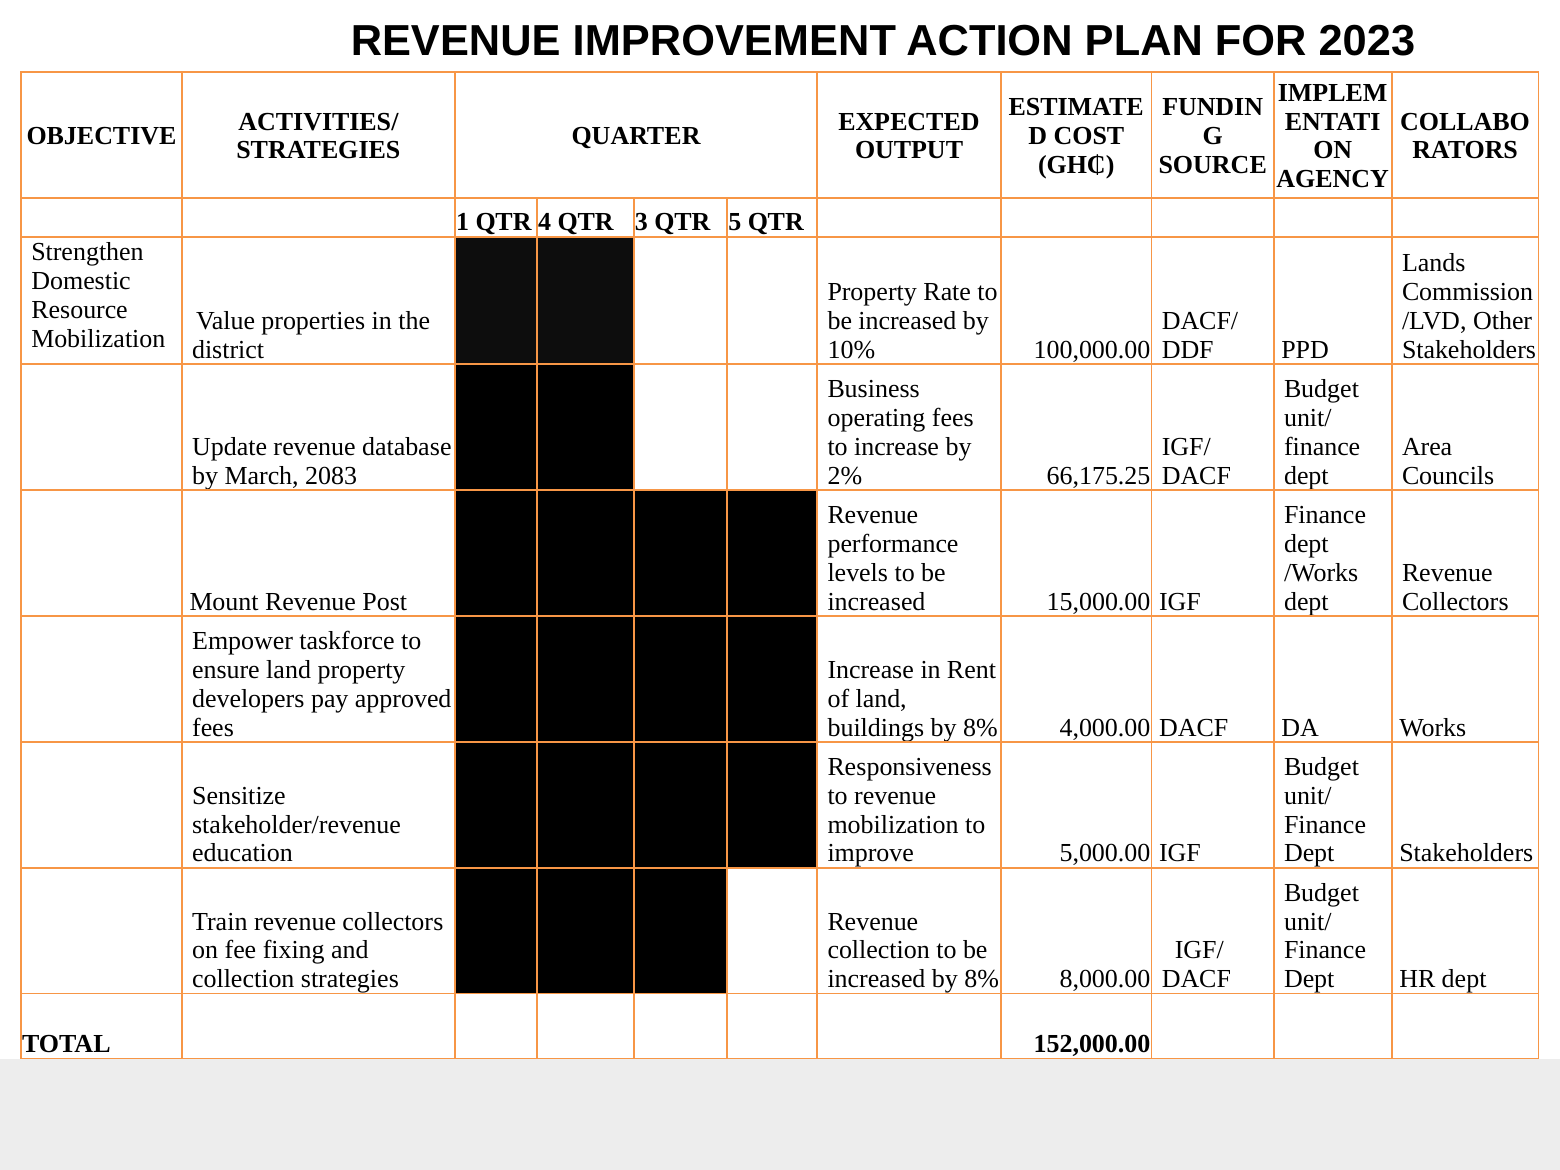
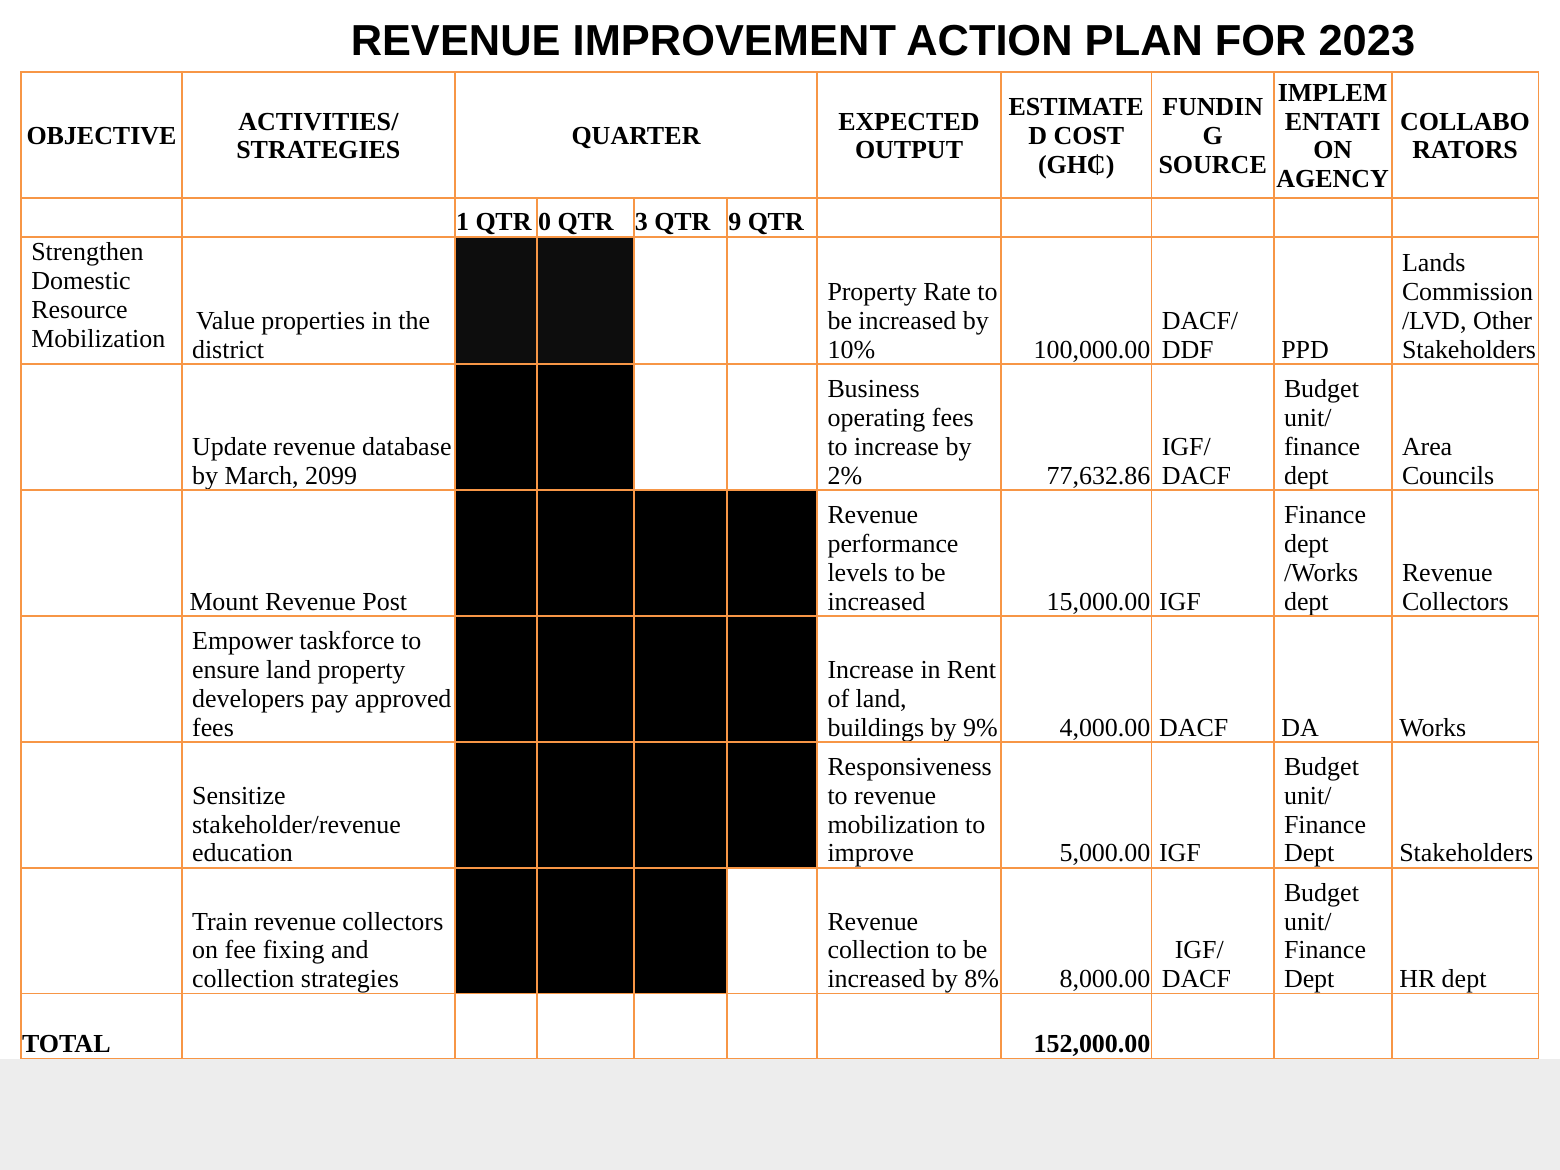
4: 4 -> 0
5: 5 -> 9
2083: 2083 -> 2099
66,175.25: 66,175.25 -> 77,632.86
buildings by 8%: 8% -> 9%
